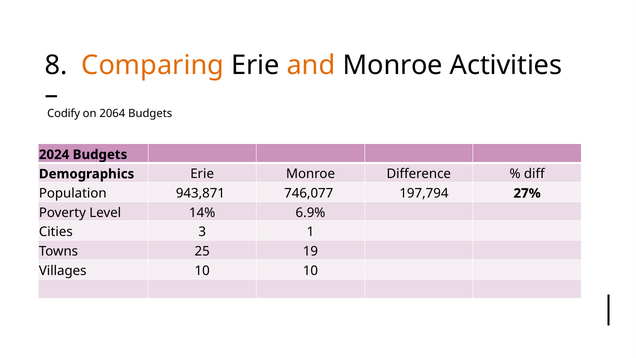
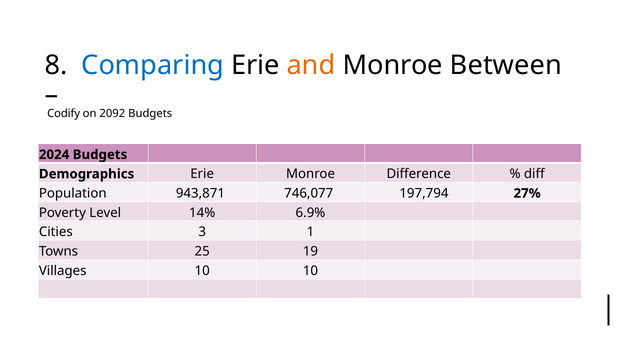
Comparing colour: orange -> blue
Activities: Activities -> Between
2064: 2064 -> 2092
